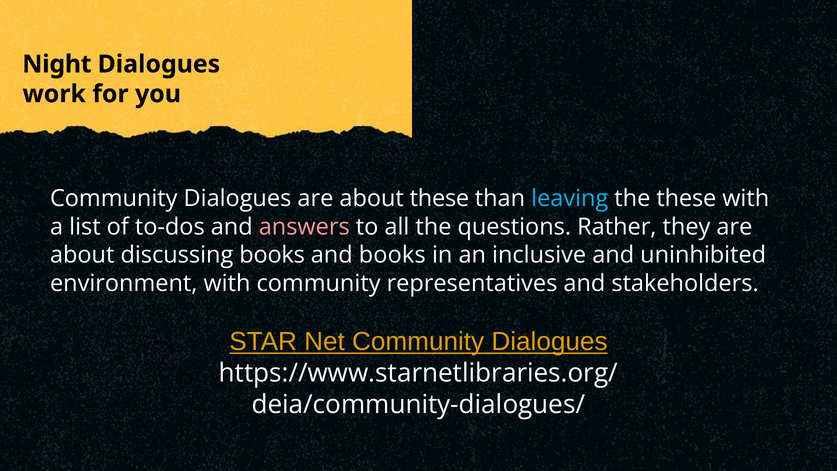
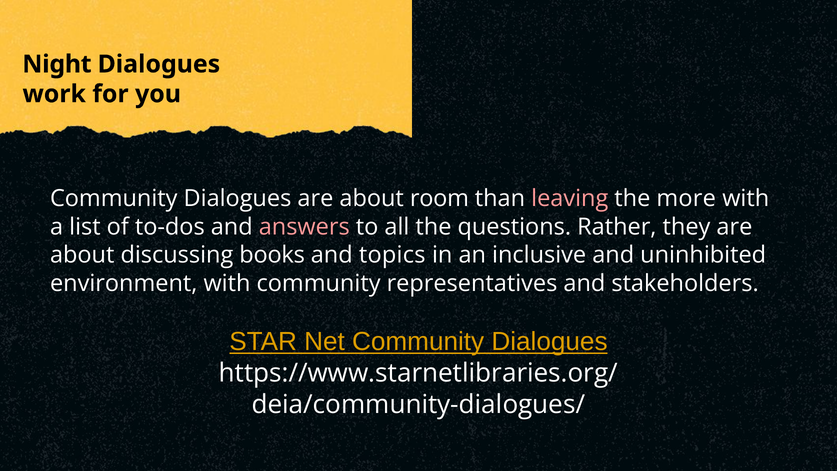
about these: these -> room
leaving colour: light blue -> pink
the these: these -> more
and books: books -> topics
